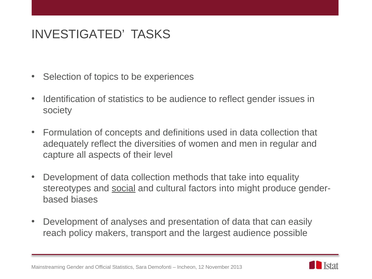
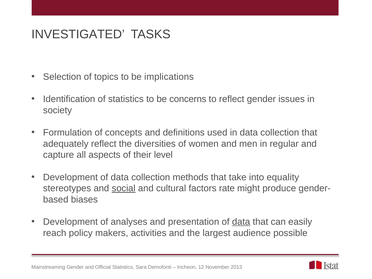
experiences: experiences -> implications
be audience: audience -> concerns
factors into: into -> rate
data at (241, 222) underline: none -> present
transport: transport -> activities
